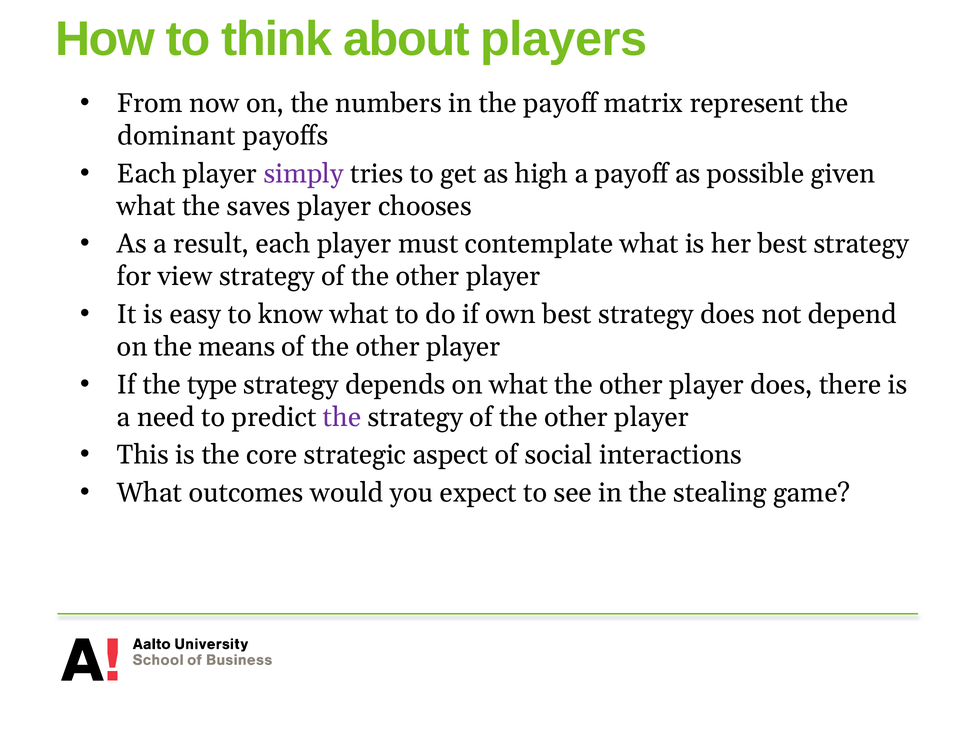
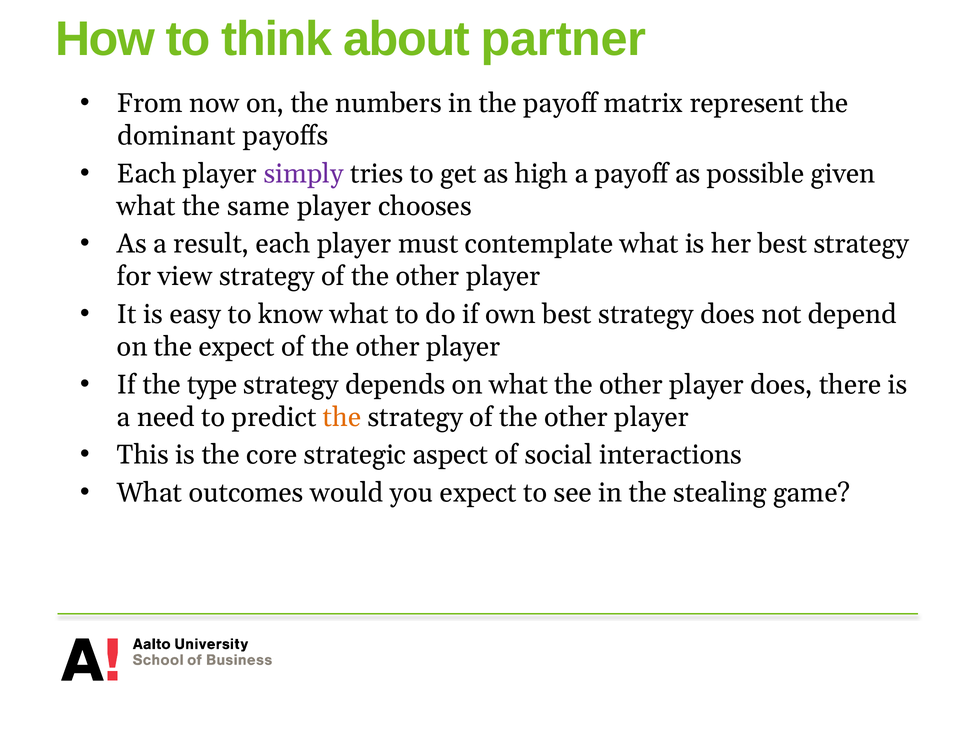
players: players -> partner
saves: saves -> same
the means: means -> expect
the at (342, 417) colour: purple -> orange
